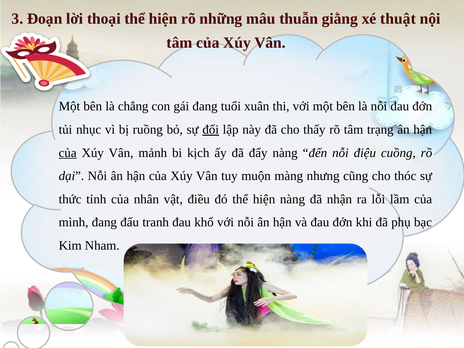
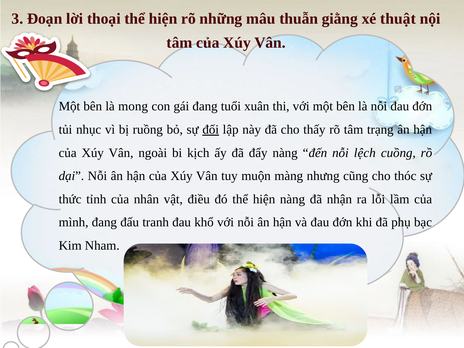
chẳng: chẳng -> mong
của at (68, 153) underline: present -> none
mảnh: mảnh -> ngoài
điệu: điệu -> lệch
